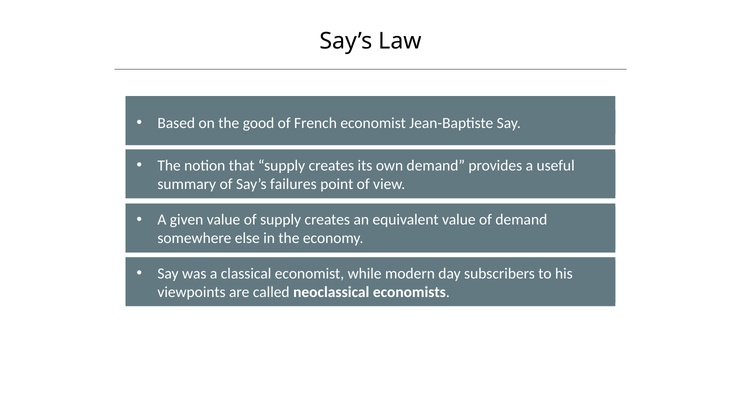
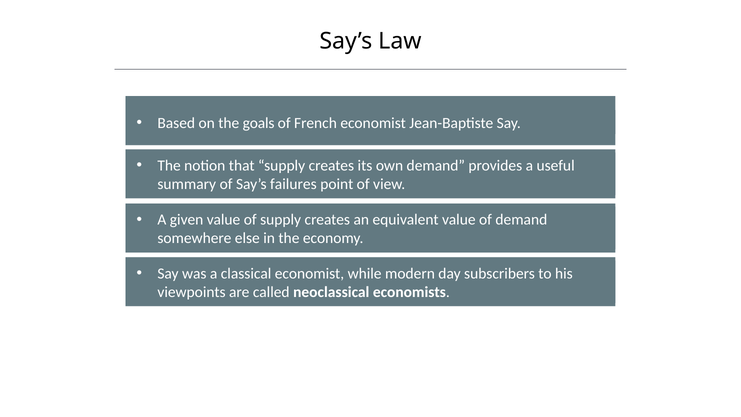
good: good -> goals
